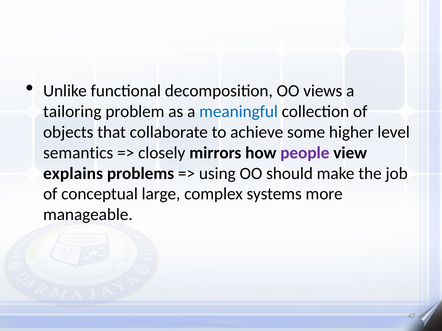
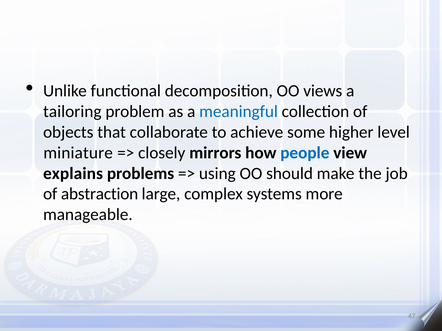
semantics: semantics -> miniature
people colour: purple -> blue
conceptual: conceptual -> abstraction
